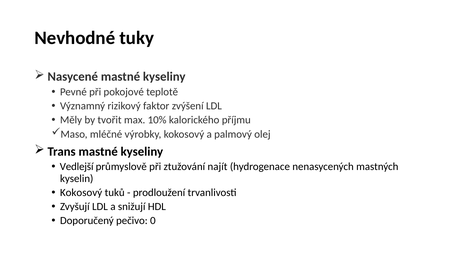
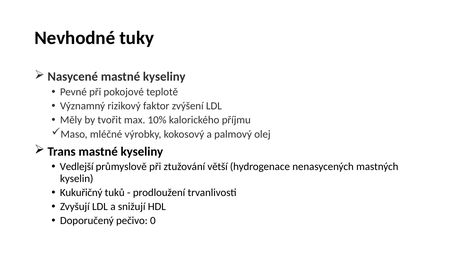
najít: najít -> větší
Kokosový at (81, 192): Kokosový -> Kukuřičný
